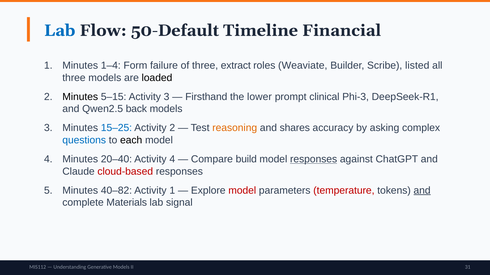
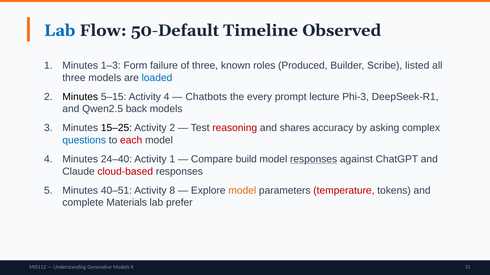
Financial: Financial -> Observed
1–4: 1–4 -> 1–3
extract: extract -> known
Weaviate: Weaviate -> Produced
loaded colour: black -> blue
Activity 3: 3 -> 4
Firsthand: Firsthand -> Chatbots
lower: lower -> every
clinical: clinical -> lecture
15–25 colour: blue -> black
reasoning colour: orange -> red
each colour: black -> red
20–40: 20–40 -> 24–40
Activity 4: 4 -> 1
40–82: 40–82 -> 40–51
Activity 1: 1 -> 8
model at (242, 191) colour: red -> orange
and at (422, 191) underline: present -> none
signal: signal -> prefer
